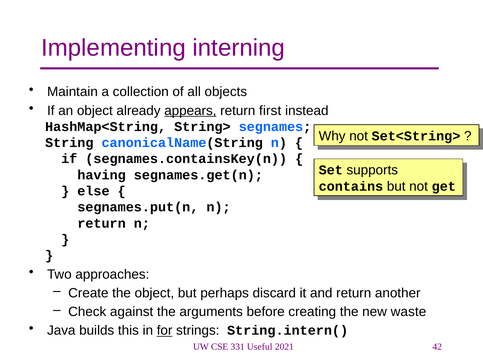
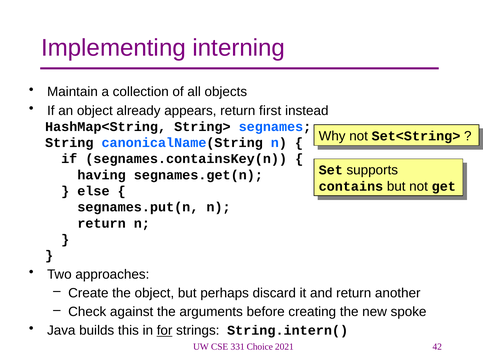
appears underline: present -> none
waste: waste -> spoke
Useful: Useful -> Choice
